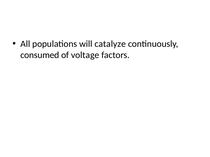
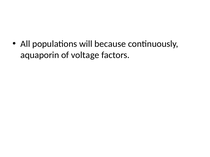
catalyze: catalyze -> because
consumed: consumed -> aquaporin
